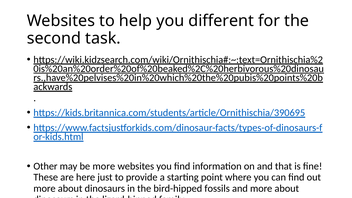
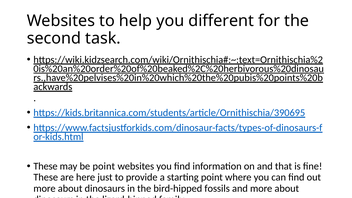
Other at (45, 166): Other -> These
be more: more -> point
